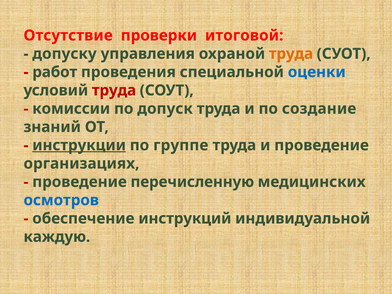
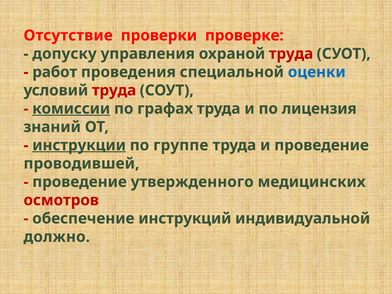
итоговой: итоговой -> проверке
труда at (291, 54) colour: orange -> red
комиссии underline: none -> present
допуск: допуск -> графах
создание: создание -> лицензия
организациях: организациях -> проводившей
перечисленную: перечисленную -> утвержденного
осмотров colour: blue -> red
каждую: каждую -> должно
